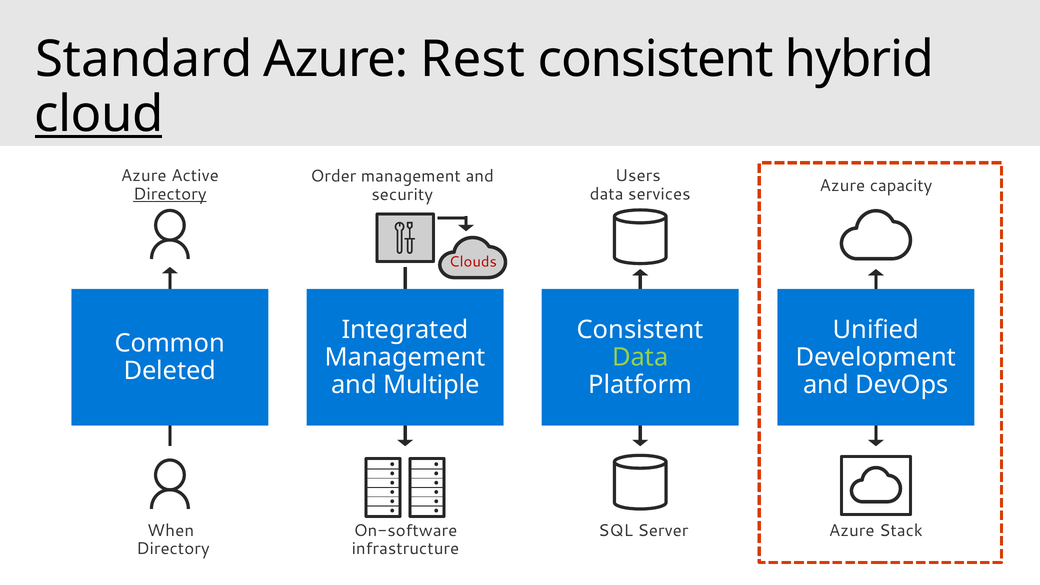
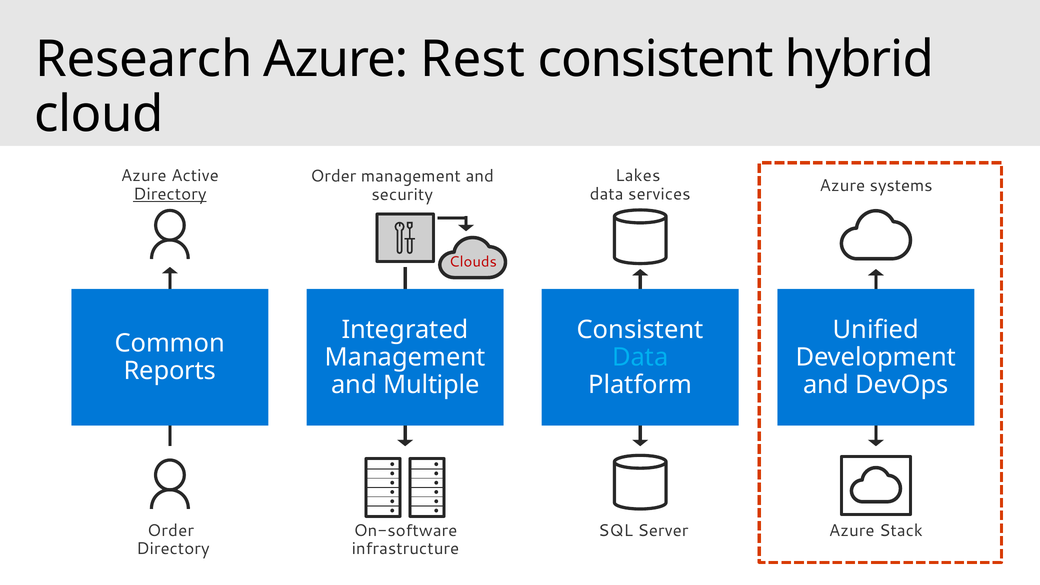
Standard: Standard -> Research
cloud underline: present -> none
Users: Users -> Lakes
capacity: capacity -> systems
Data at (640, 357) colour: light green -> light blue
Deleted: Deleted -> Reports
When at (171, 530): When -> Order
